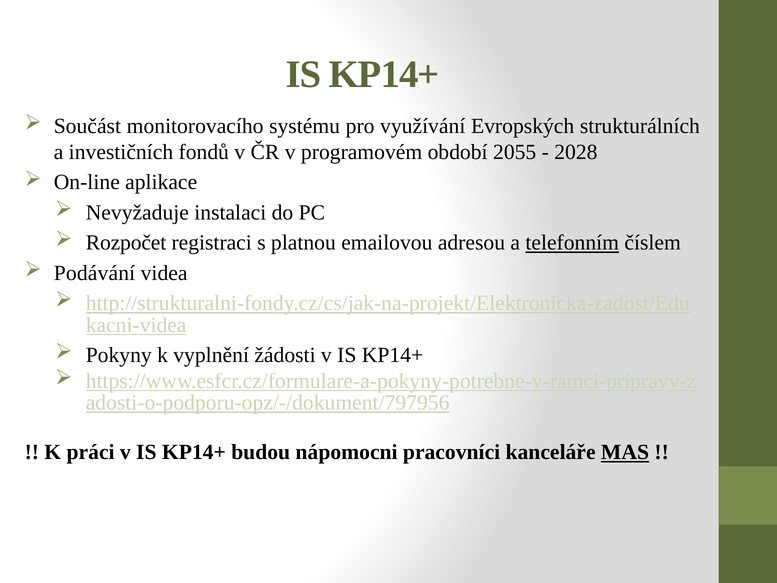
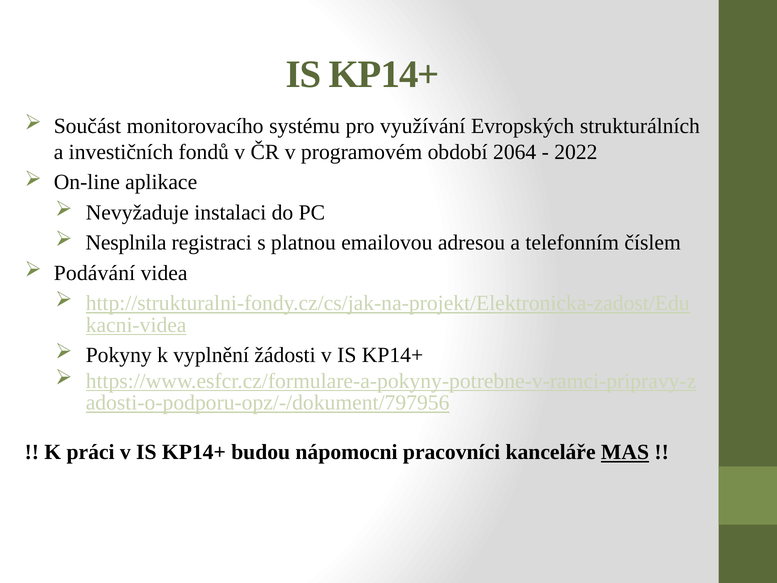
2055: 2055 -> 2064
2028: 2028 -> 2022
Rozpočet: Rozpočet -> Nesplnila
telefonním underline: present -> none
